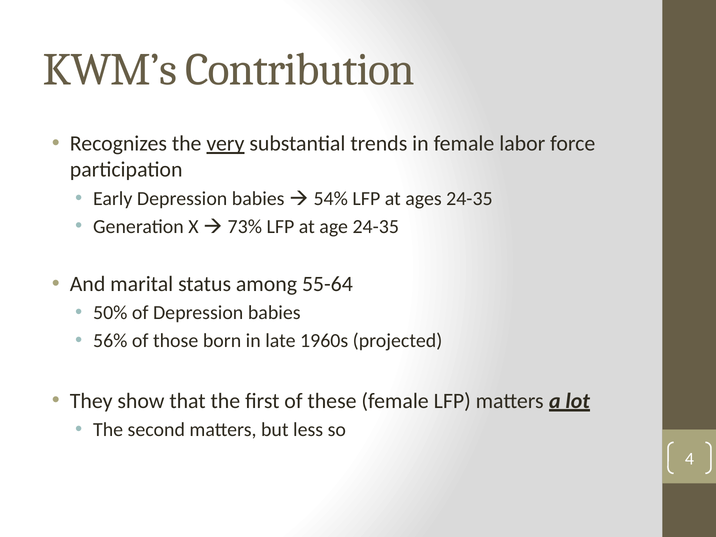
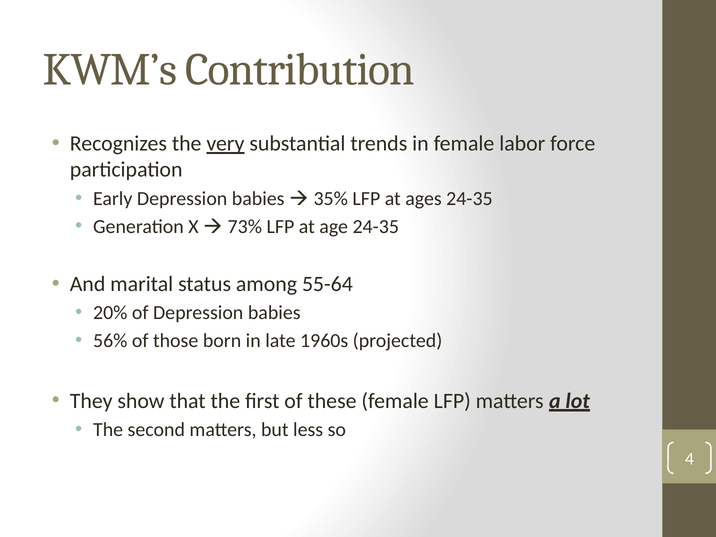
54%: 54% -> 35%
50%: 50% -> 20%
